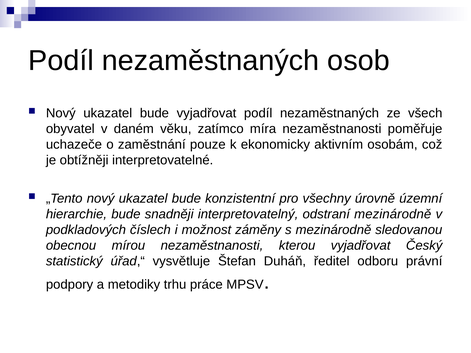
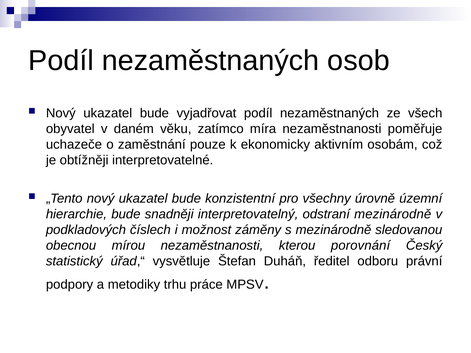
kterou vyjadřovat: vyjadřovat -> porovnání
